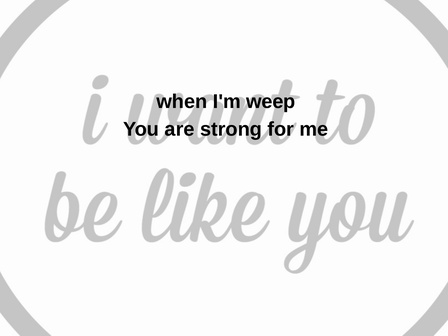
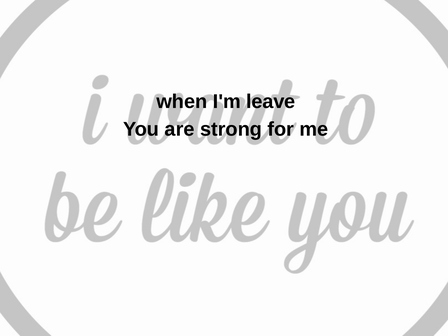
weep: weep -> leave
